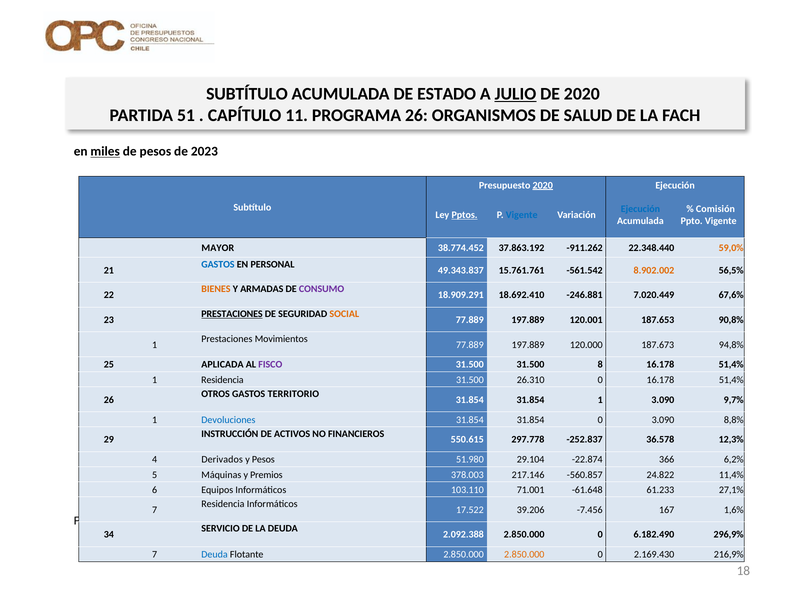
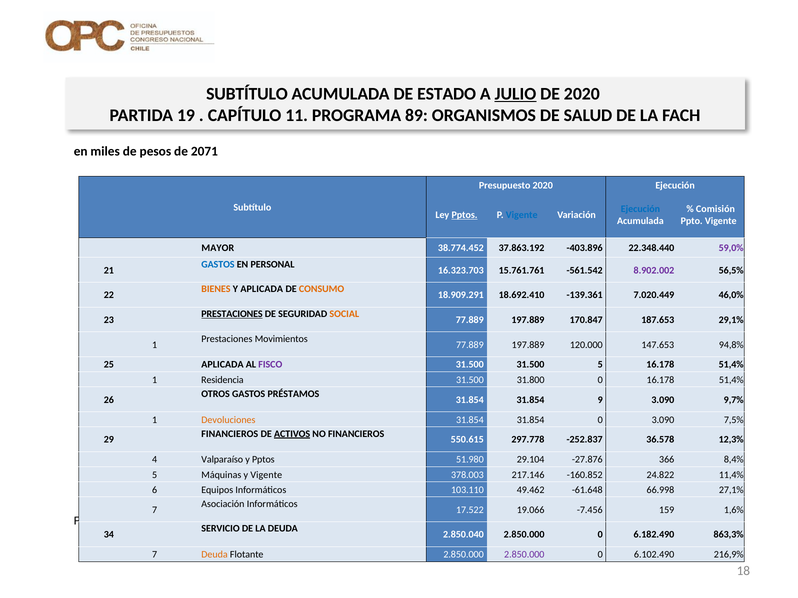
51: 51 -> 19
PROGRAMA 26: 26 -> 89
miles underline: present -> none
2023: 2023 -> 2071
2020 at (543, 185) underline: present -> none
-911.262: -911.262 -> -403.896
59,0% colour: orange -> purple
49.343.837: 49.343.837 -> 16.323.703
8.902.002 colour: orange -> purple
Y ARMADAS: ARMADAS -> APLICADA
CONSUMO colour: purple -> orange
-246.881: -246.881 -> -139.361
67,6%: 67,6% -> 46,0%
120.001: 120.001 -> 170.847
90,8%: 90,8% -> 29,1%
187.673: 187.673 -> 147.653
31.500 8: 8 -> 5
26.310: 26.310 -> 31.800
TERRITORIO: TERRITORIO -> PRÉSTAMOS
31.854 1: 1 -> 9
Devoluciones colour: blue -> orange
8,8%: 8,8% -> 7,5%
INSTRUCCIÓN at (230, 434): INSTRUCCIÓN -> FINANCIEROS
ACTIVOS underline: none -> present
Derivados: Derivados -> Valparaíso
y Pesos: Pesos -> Pptos
-22.874: -22.874 -> -27.876
6,2%: 6,2% -> 8,4%
y Premios: Premios -> Vigente
-560.857: -560.857 -> -160.852
71.001: 71.001 -> 49.462
61.233: 61.233 -> 66.998
Residencia at (223, 504): Residencia -> Asociación
39.206: 39.206 -> 19.066
167: 167 -> 159
2.092.388: 2.092.388 -> 2.850.040
296,9%: 296,9% -> 863,3%
Deuda at (215, 555) colour: blue -> orange
2.850.000 at (524, 555) colour: orange -> purple
2.169.430: 2.169.430 -> 6.102.490
